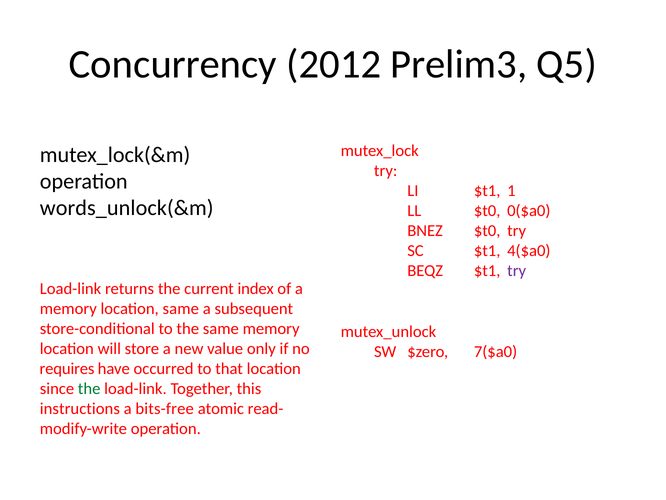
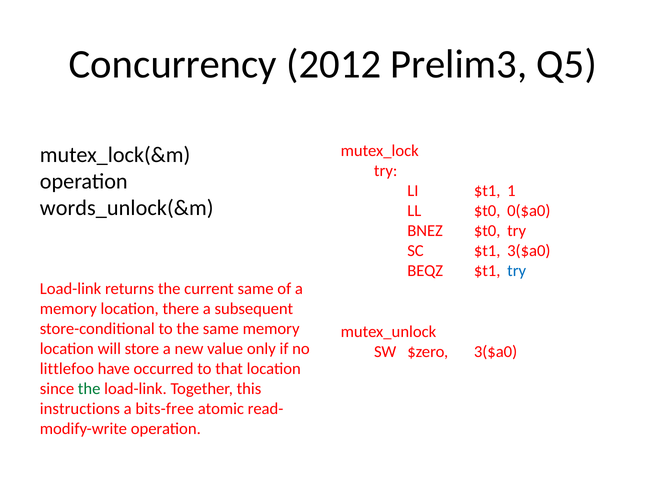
$t1 4($a0: 4($a0 -> 3($a0
try at (517, 271) colour: purple -> blue
current index: index -> same
location same: same -> there
$zero 7($a0: 7($a0 -> 3($a0
requires: requires -> littlefoo
